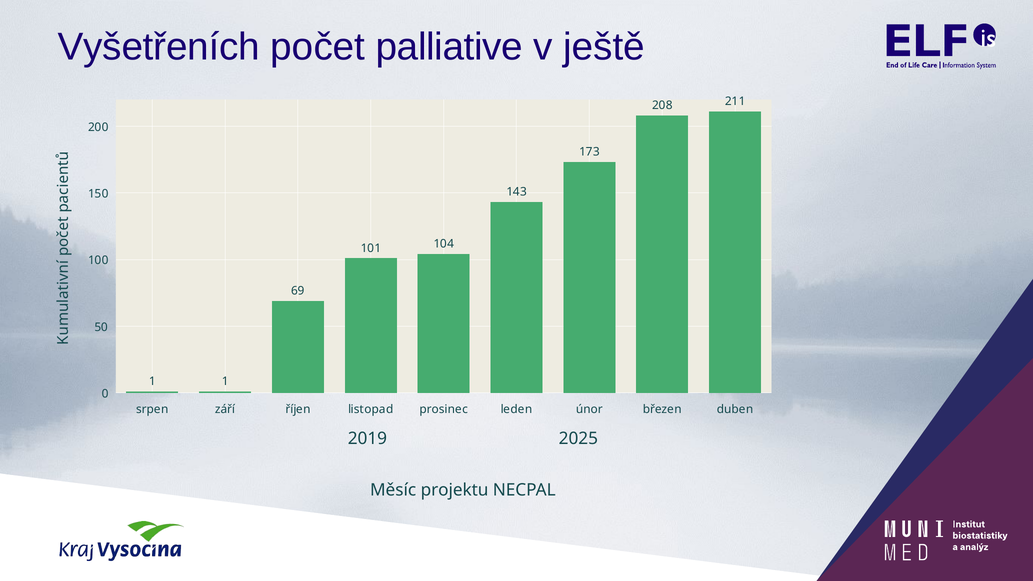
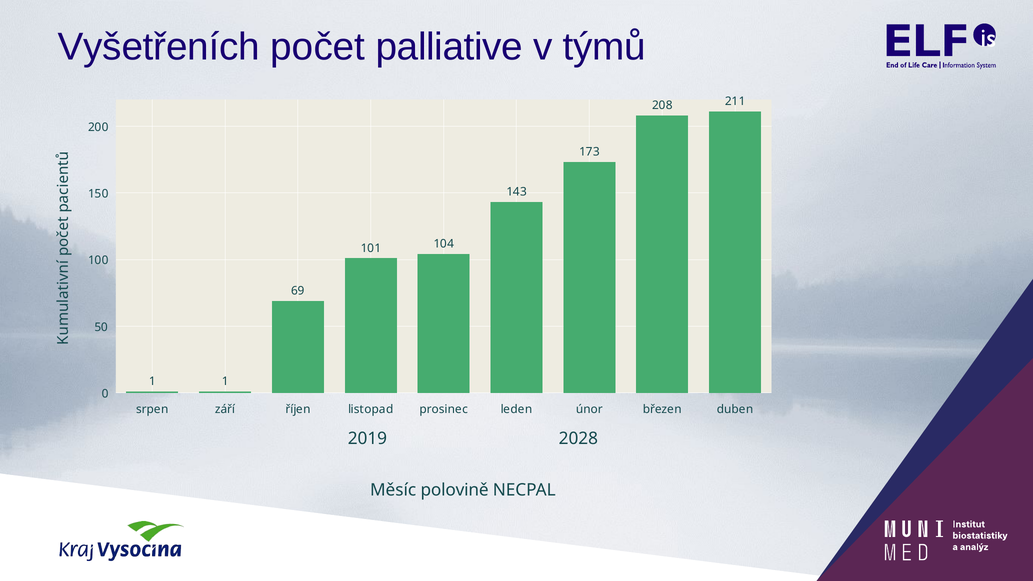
ještě: ještě -> týmů
2025: 2025 -> 2028
projektu: projektu -> polovině
